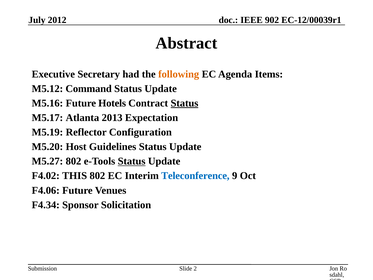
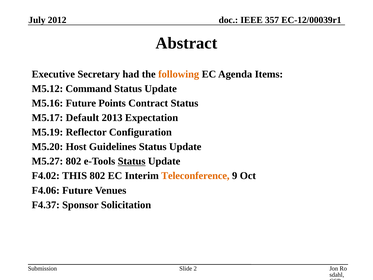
902: 902 -> 357
Hotels: Hotels -> Points
Status at (184, 103) underline: present -> none
Atlanta: Atlanta -> Default
Teleconference colour: blue -> orange
F4.34: F4.34 -> F4.37
